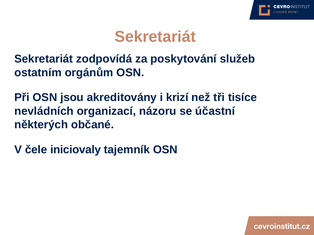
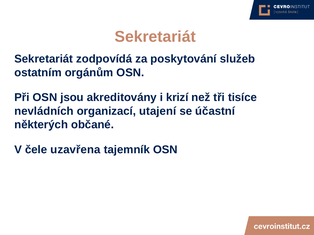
názoru: názoru -> utajení
iniciovaly: iniciovaly -> uzavřena
